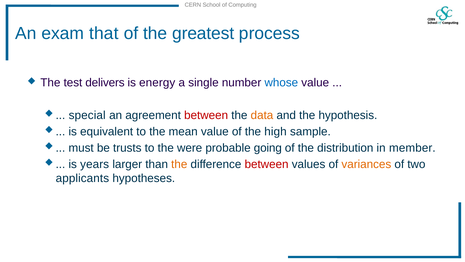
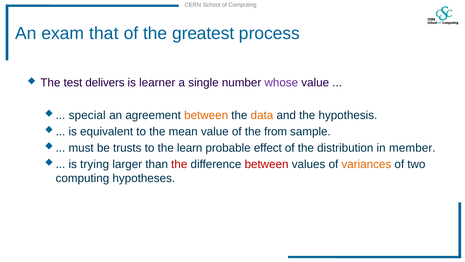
energy: energy -> learner
whose colour: blue -> purple
between at (206, 115) colour: red -> orange
high: high -> from
were: were -> learn
going: going -> effect
years: years -> trying
the at (179, 164) colour: orange -> red
applicants at (82, 178): applicants -> computing
